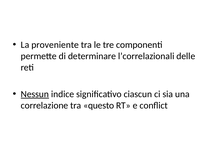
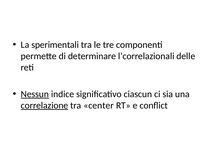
proveniente: proveniente -> sperimentali
correlazione underline: none -> present
questo: questo -> center
